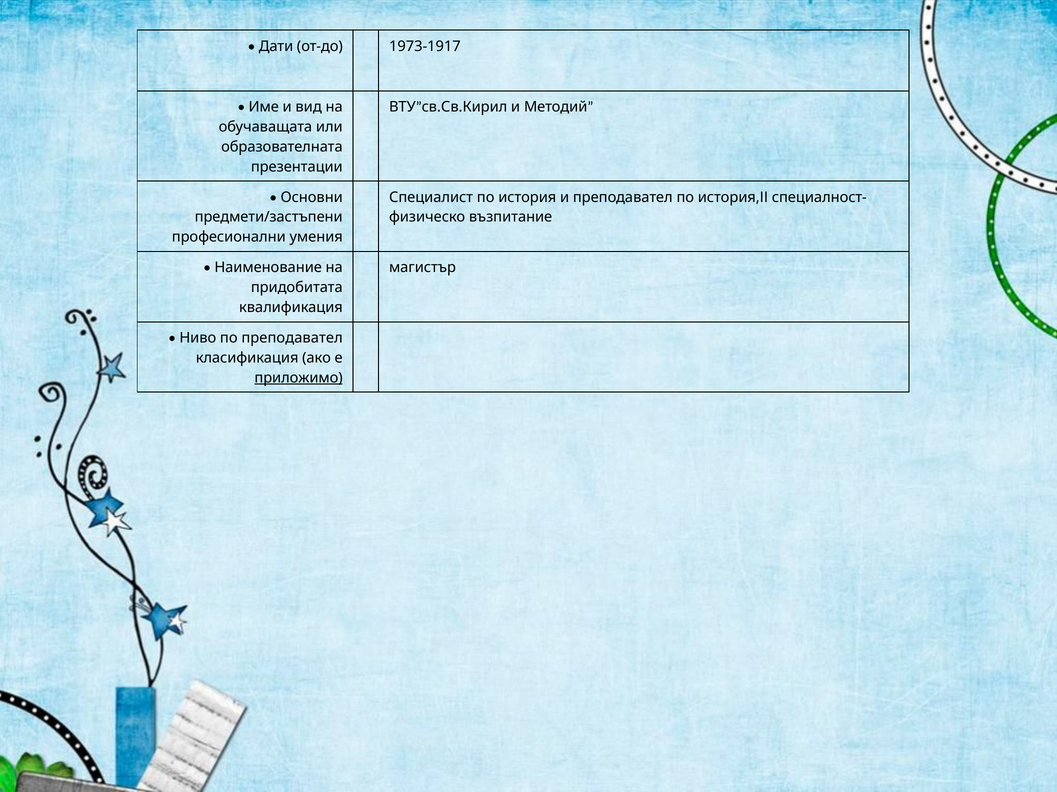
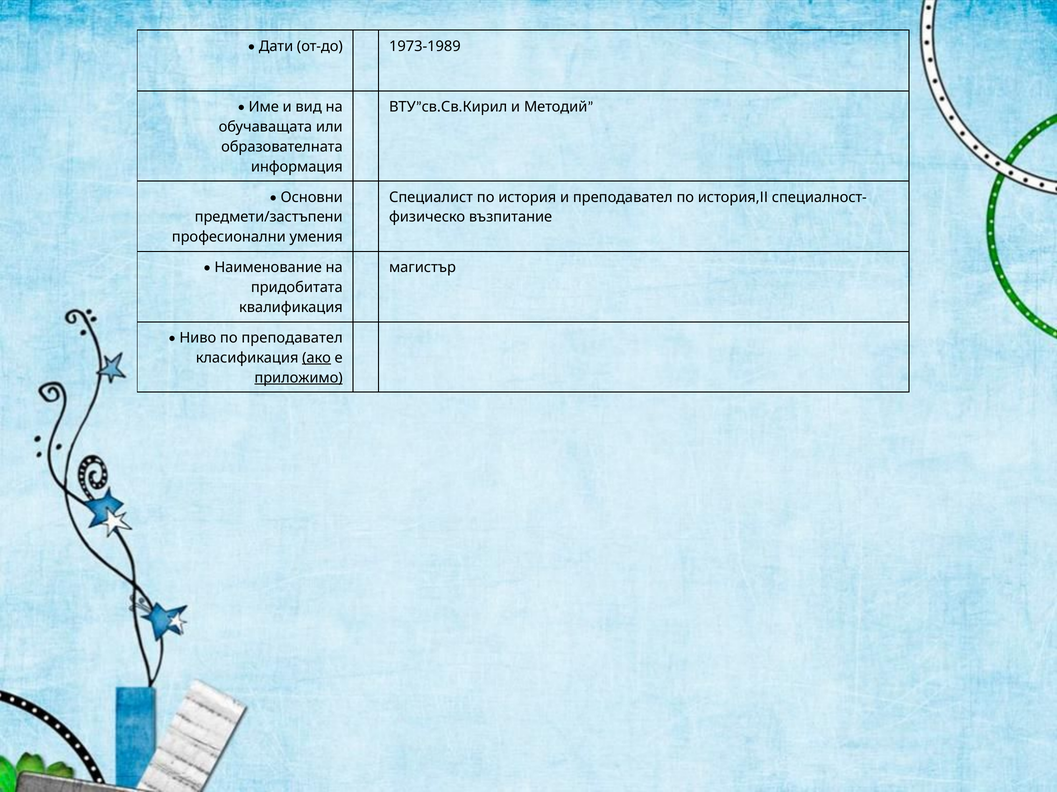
1973-1917: 1973-1917 -> 1973-1989
презентации: презентации -> информация
ако underline: none -> present
